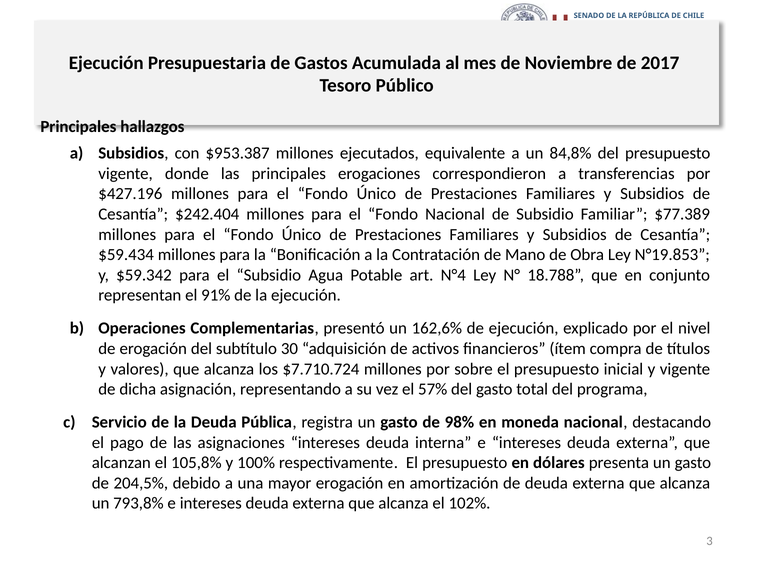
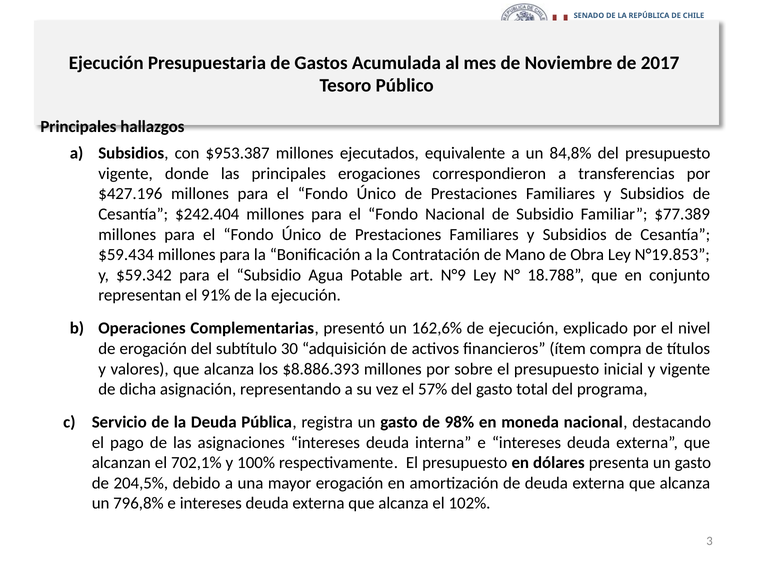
N°4: N°4 -> N°9
$7.710.724: $7.710.724 -> $8.886.393
105,8%: 105,8% -> 702,1%
793,8%: 793,8% -> 796,8%
